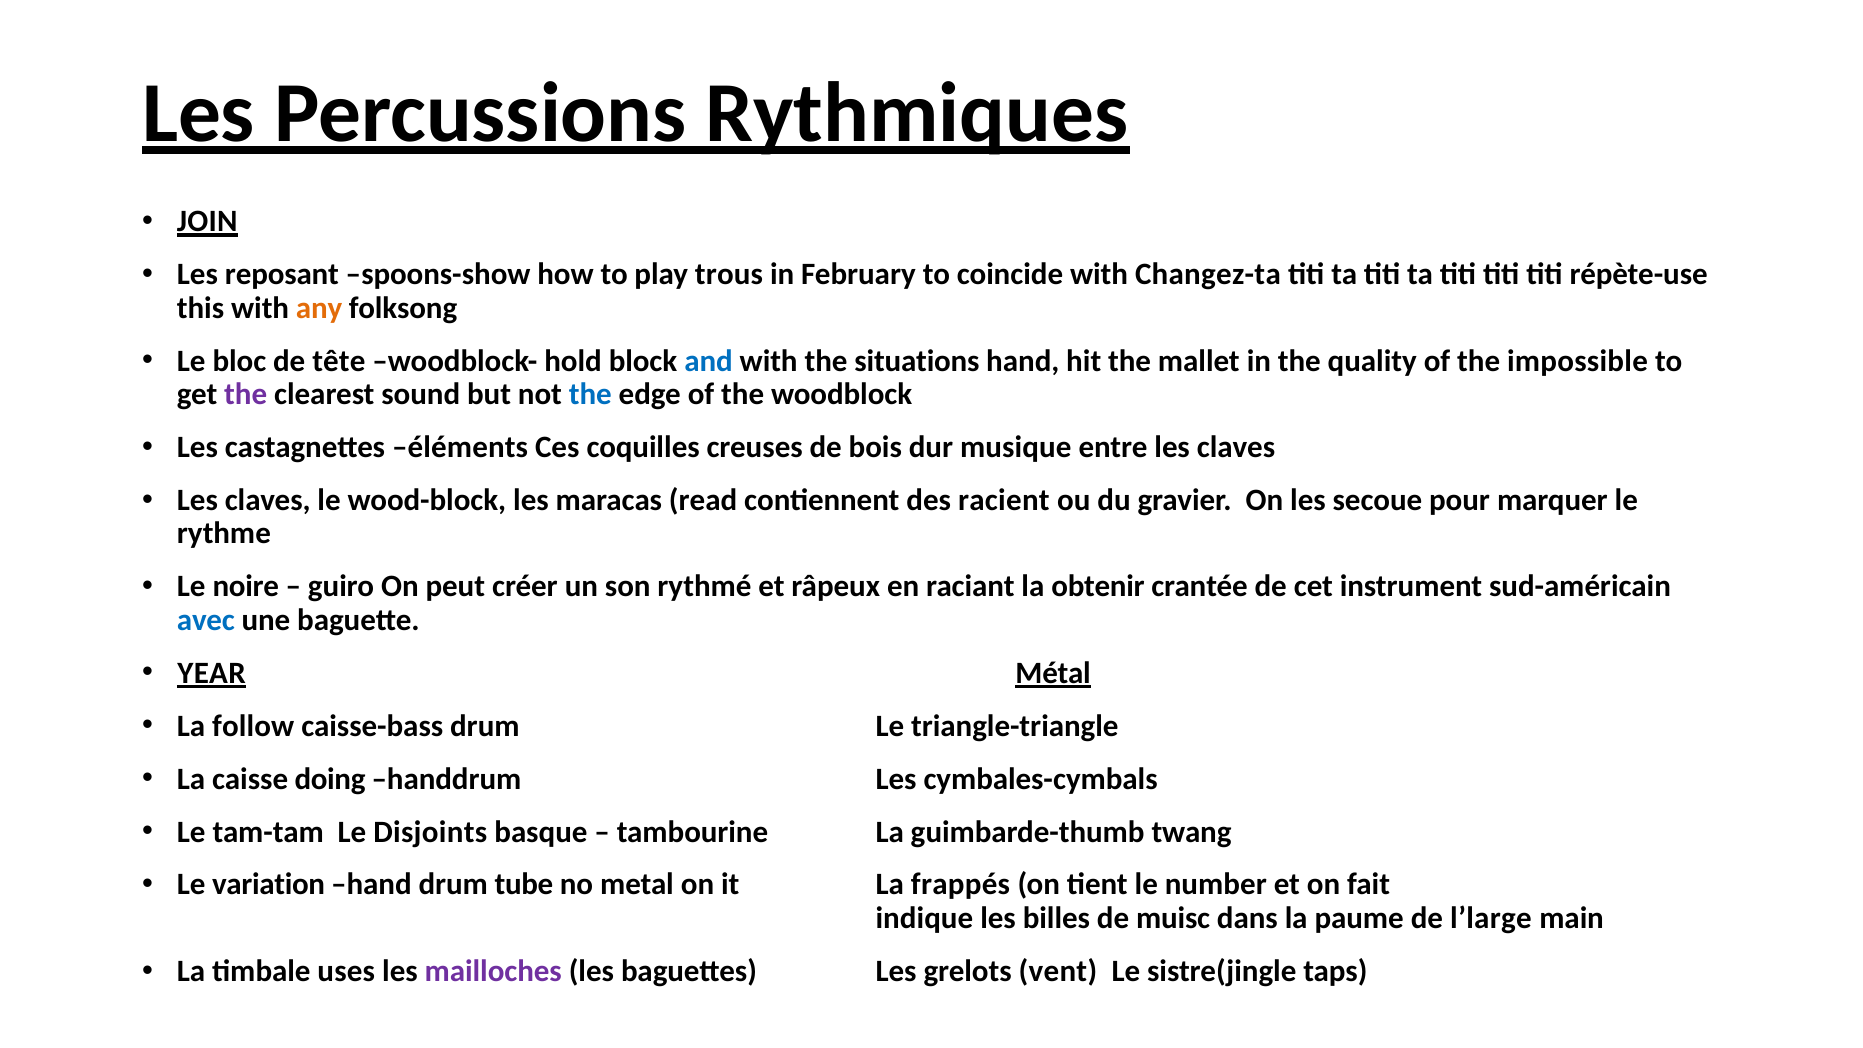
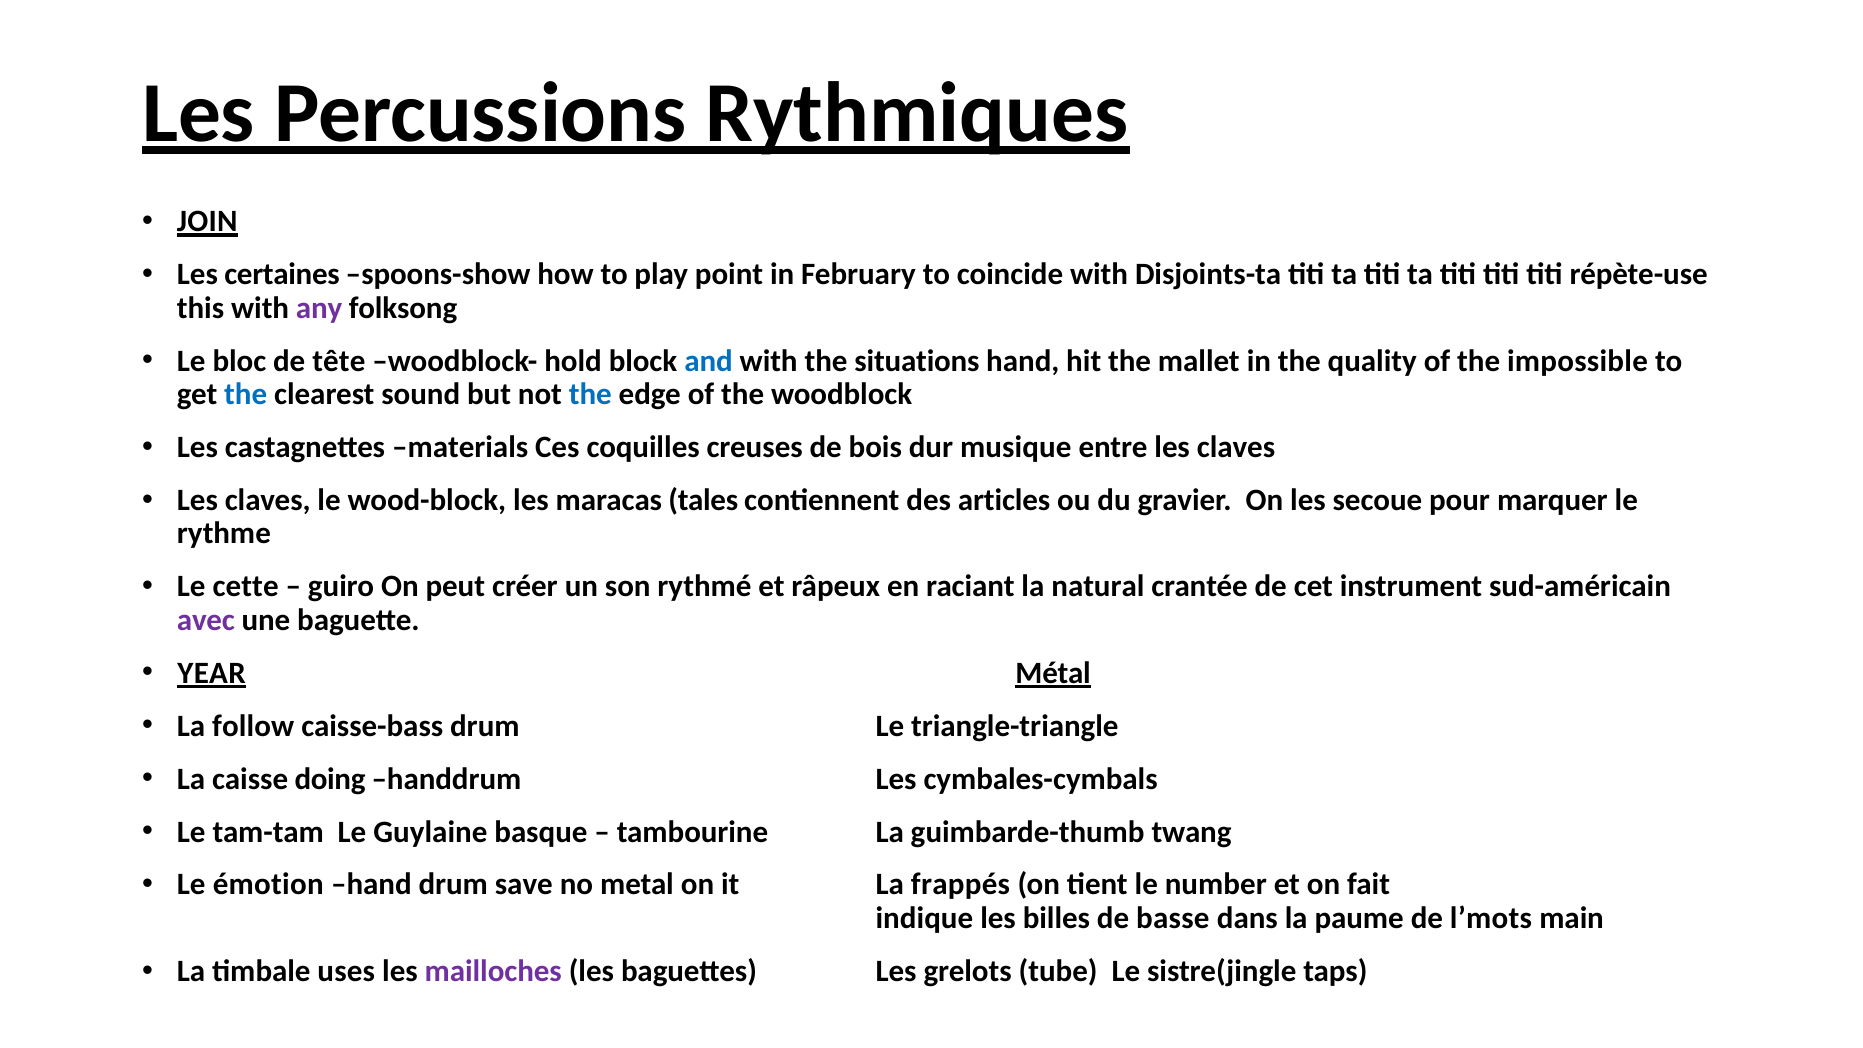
reposant: reposant -> certaines
trous: trous -> point
Changez-ta: Changez-ta -> Disjoints-ta
any colour: orange -> purple
the at (246, 394) colour: purple -> blue
éléments: éléments -> materials
read: read -> tales
racient: racient -> articles
noire: noire -> cette
obtenir: obtenir -> natural
avec colour: blue -> purple
Disjoints: Disjoints -> Guylaine
variation: variation -> émotion
tube: tube -> save
muisc: muisc -> basse
l’large: l’large -> l’mots
vent: vent -> tube
